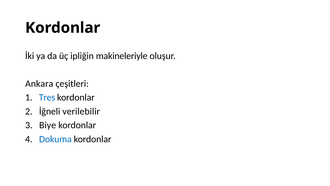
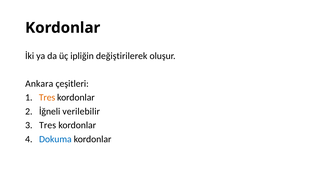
makineleriyle: makineleriyle -> değiştirilerek
Tres at (47, 97) colour: blue -> orange
Biye at (48, 125): Biye -> Tres
